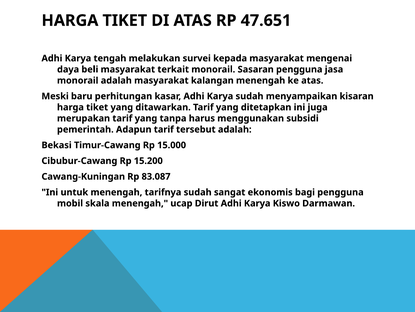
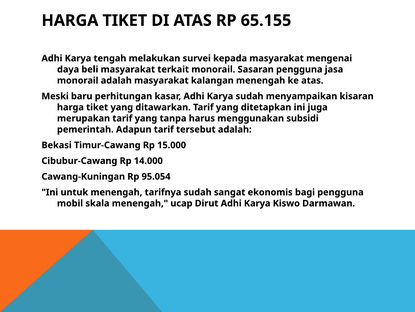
47.651: 47.651 -> 65.155
15.200: 15.200 -> 14.000
83.087: 83.087 -> 95.054
